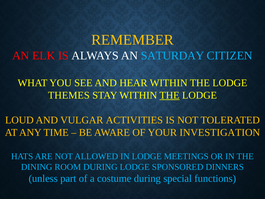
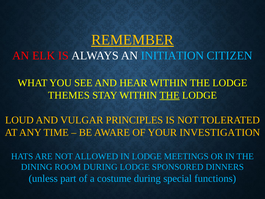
REMEMBER underline: none -> present
SATURDAY: SATURDAY -> INITIATION
ACTIVITIES: ACTIVITIES -> PRINCIPLES
